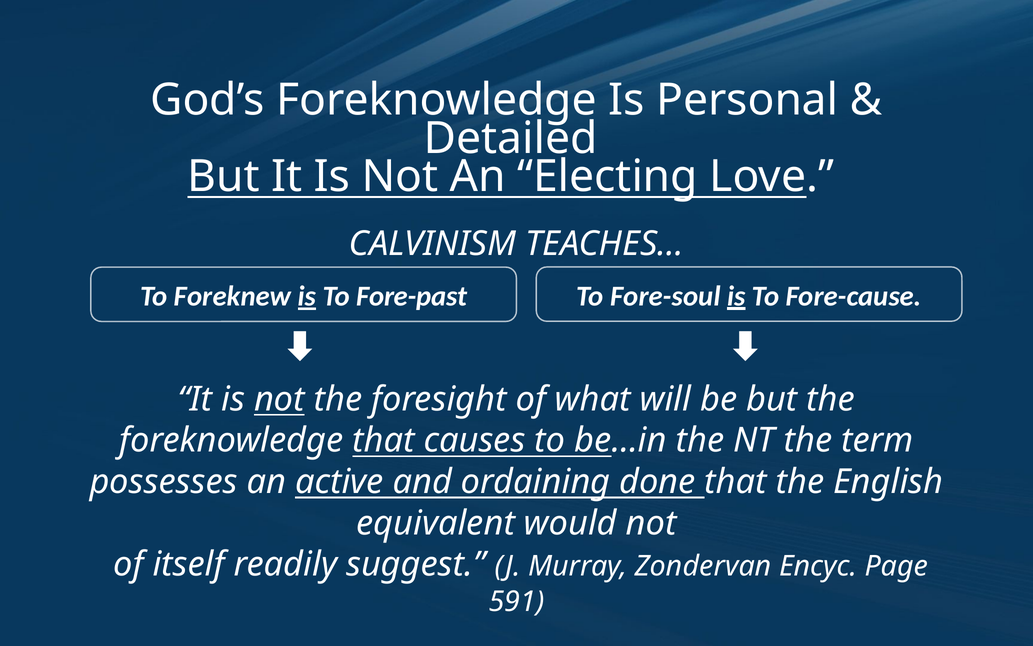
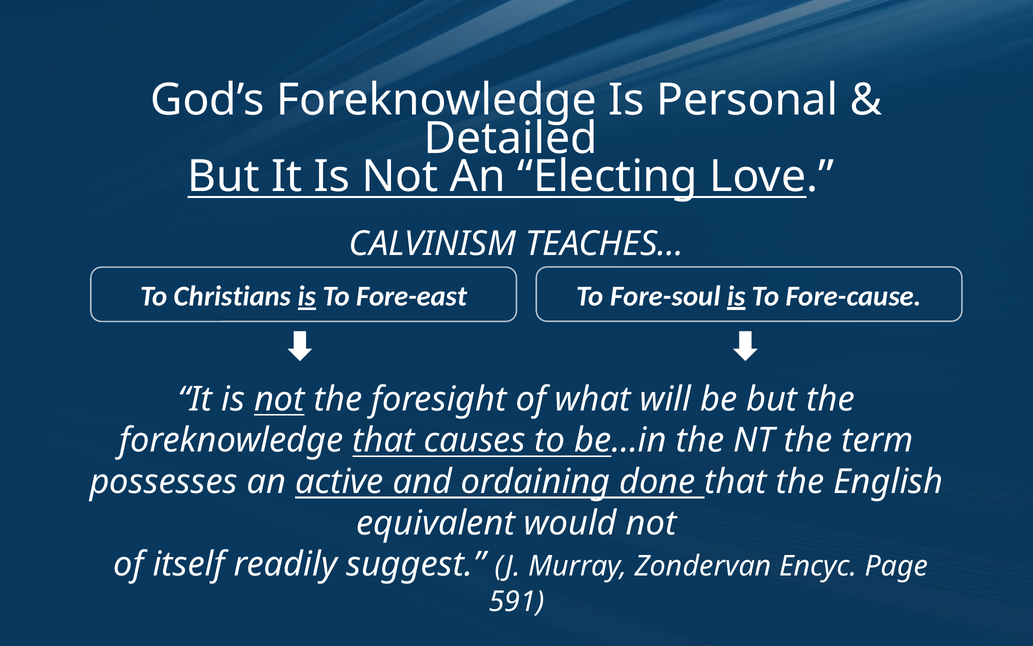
Foreknew: Foreknew -> Christians
Fore-past: Fore-past -> Fore-east
